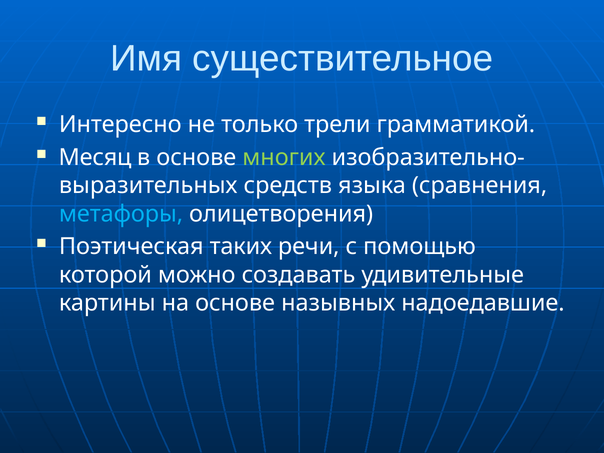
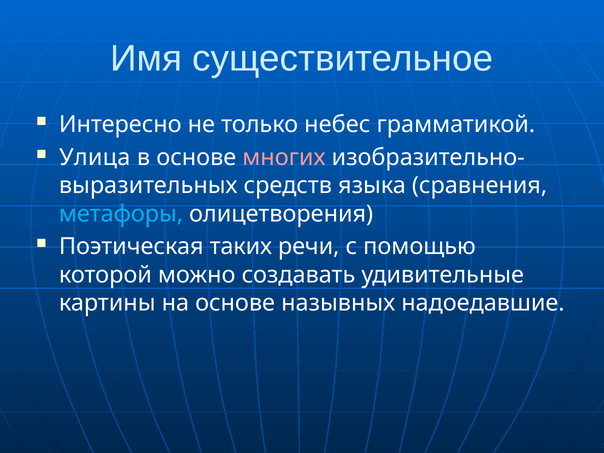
трели: трели -> небес
Месяц: Месяц -> Улица
многих colour: light green -> pink
